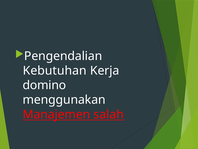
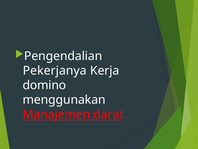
Kebutuhan: Kebutuhan -> Pekerjanya
salah: salah -> darat
